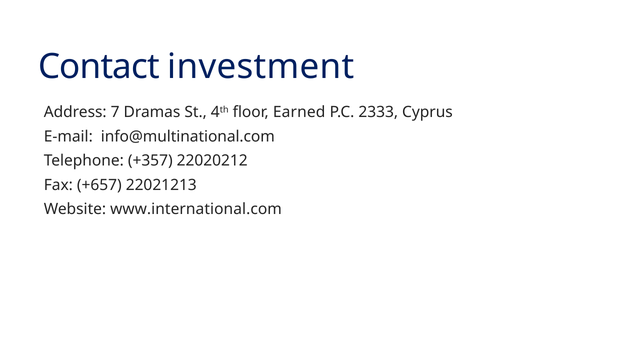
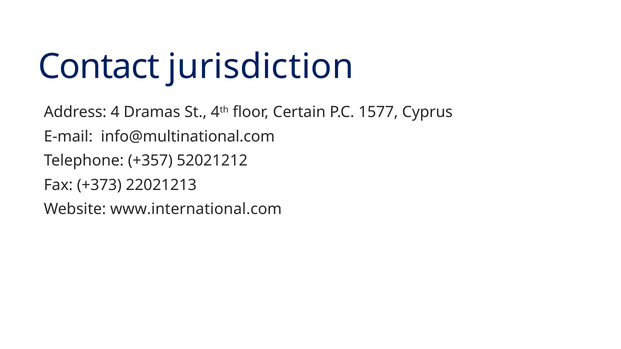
investment: investment -> jurisdiction
7: 7 -> 4
Earned: Earned -> Certain
2333: 2333 -> 1577
22020212: 22020212 -> 52021212
+657: +657 -> +373
